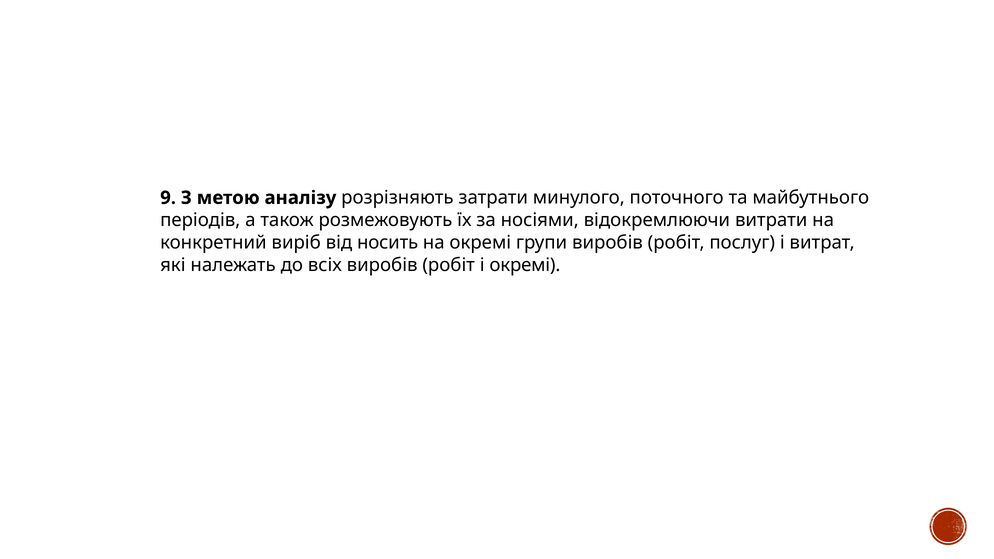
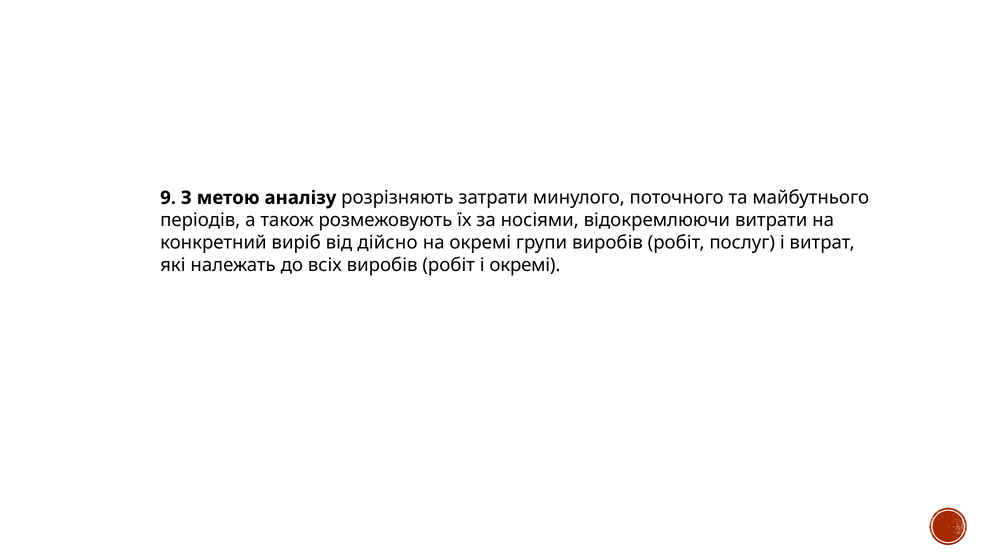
носить: носить -> дійсно
